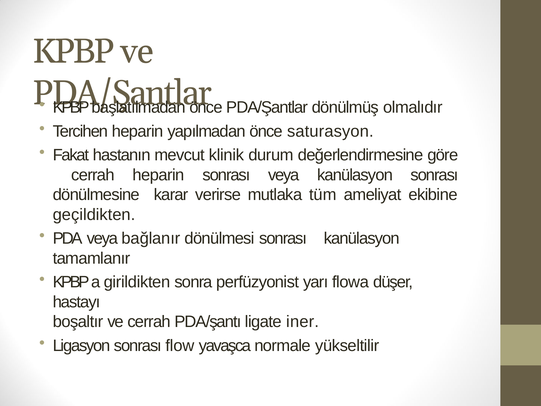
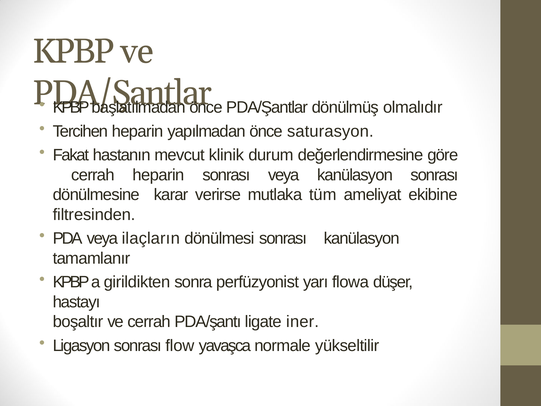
geçildikten: geçildikten -> filtresinden
bağlanır: bağlanır -> ilaçların
